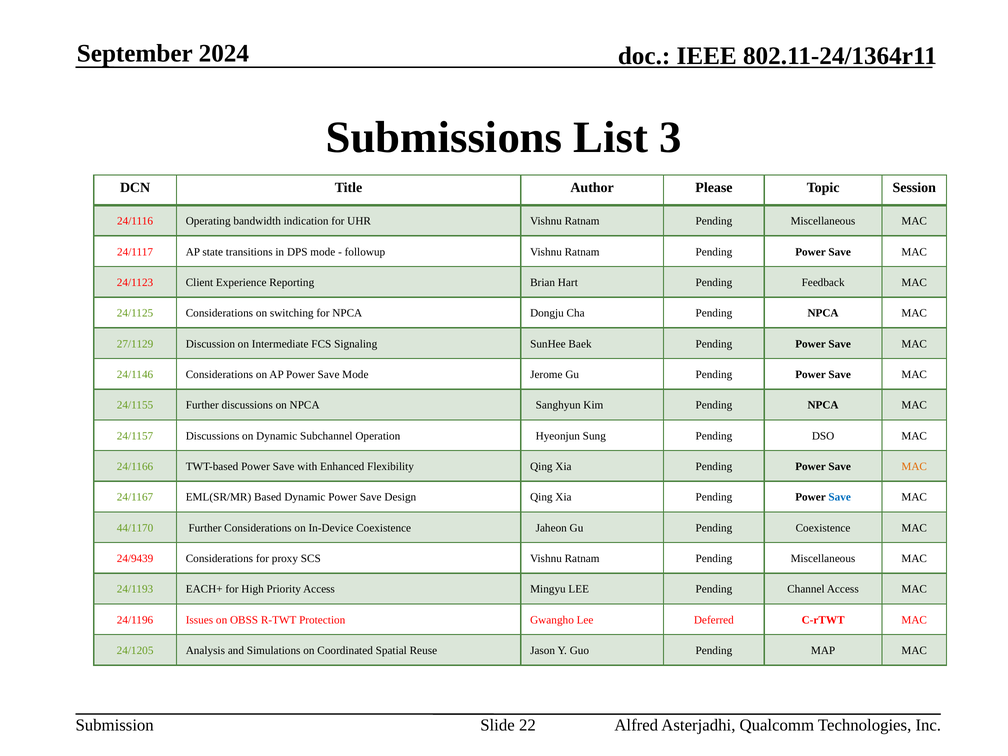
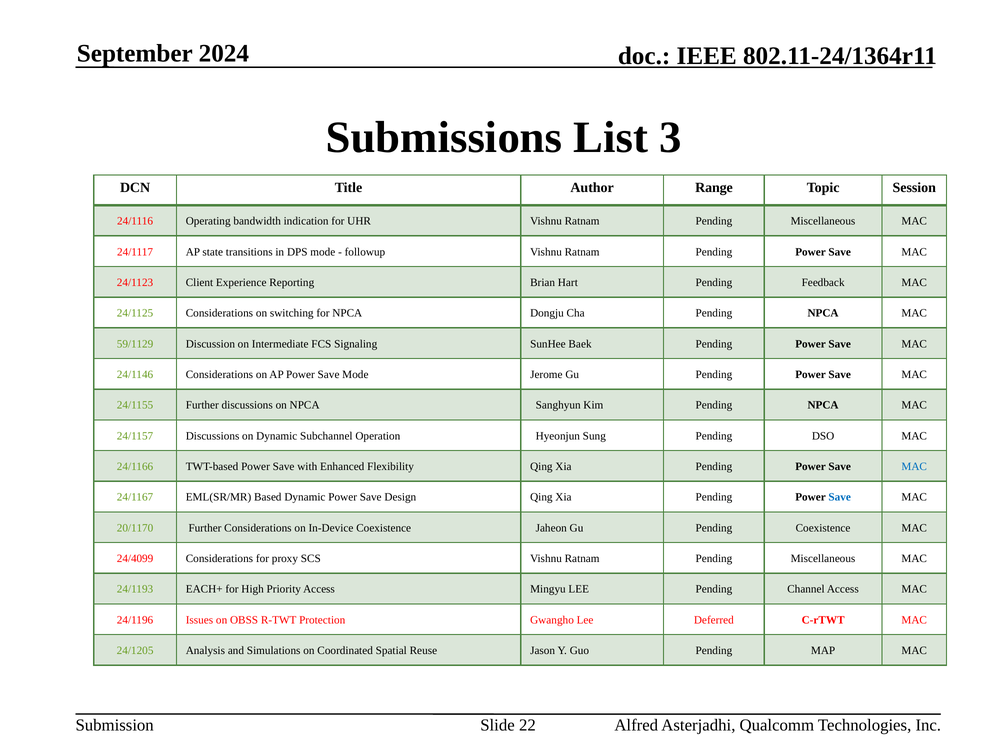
Please: Please -> Range
27/1129: 27/1129 -> 59/1129
MAC at (914, 467) colour: orange -> blue
44/1170: 44/1170 -> 20/1170
24/9439: 24/9439 -> 24/4099
